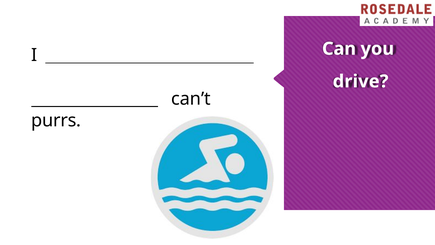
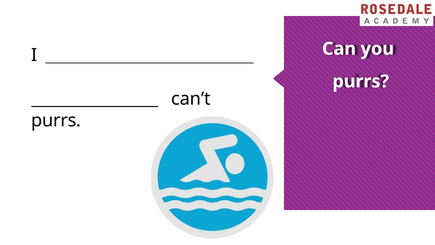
drive at (361, 81): drive -> purrs
